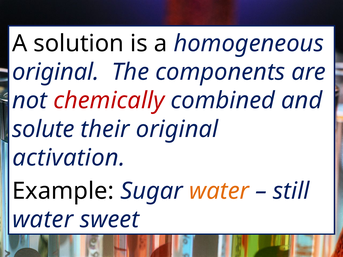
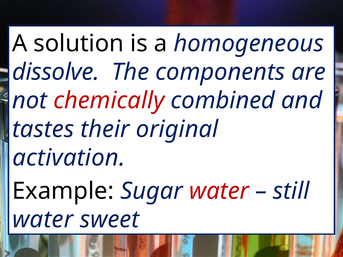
original at (56, 72): original -> dissolve
solute: solute -> tastes
water at (219, 191) colour: orange -> red
